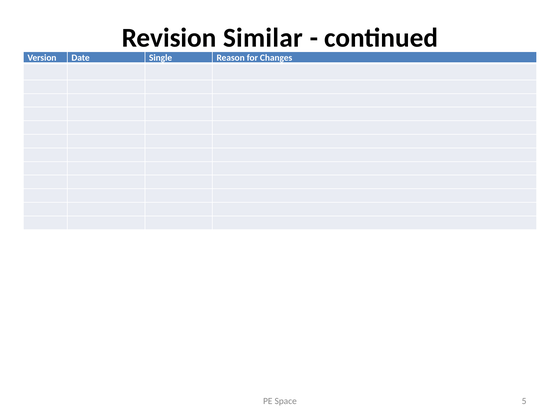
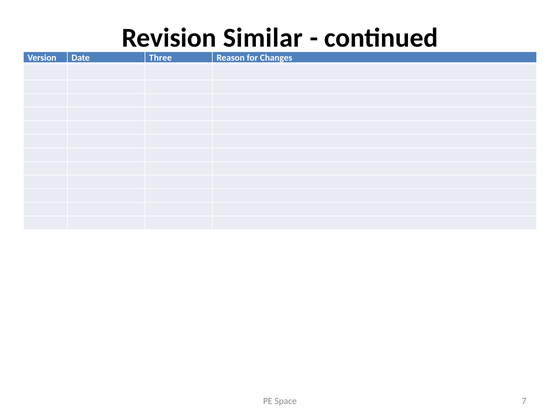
Single: Single -> Three
5: 5 -> 7
